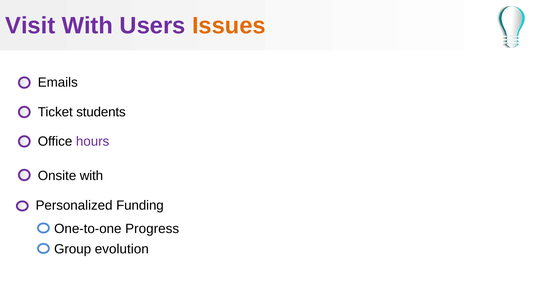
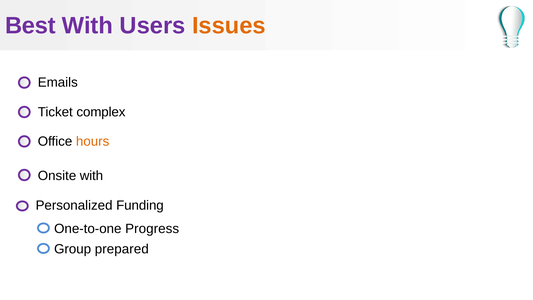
Visit: Visit -> Best
students: students -> complex
hours colour: purple -> orange
evolution: evolution -> prepared
